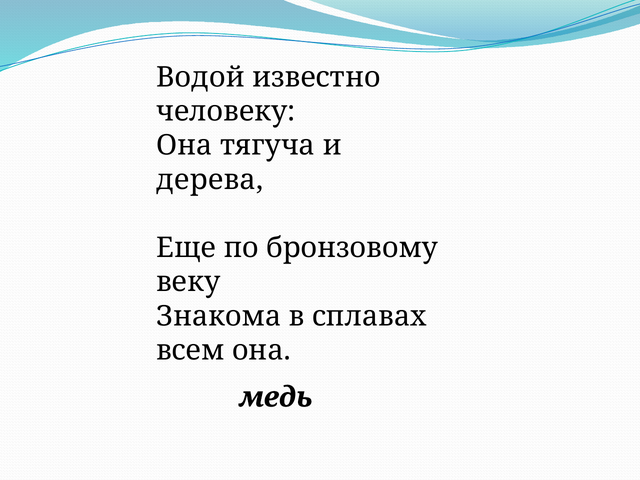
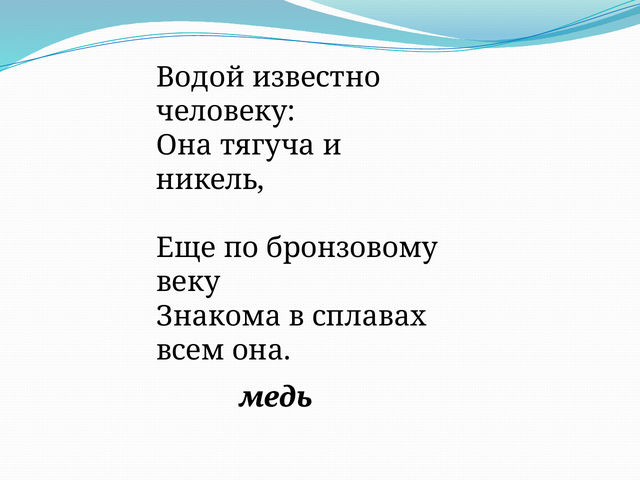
дерева: дерева -> никель
